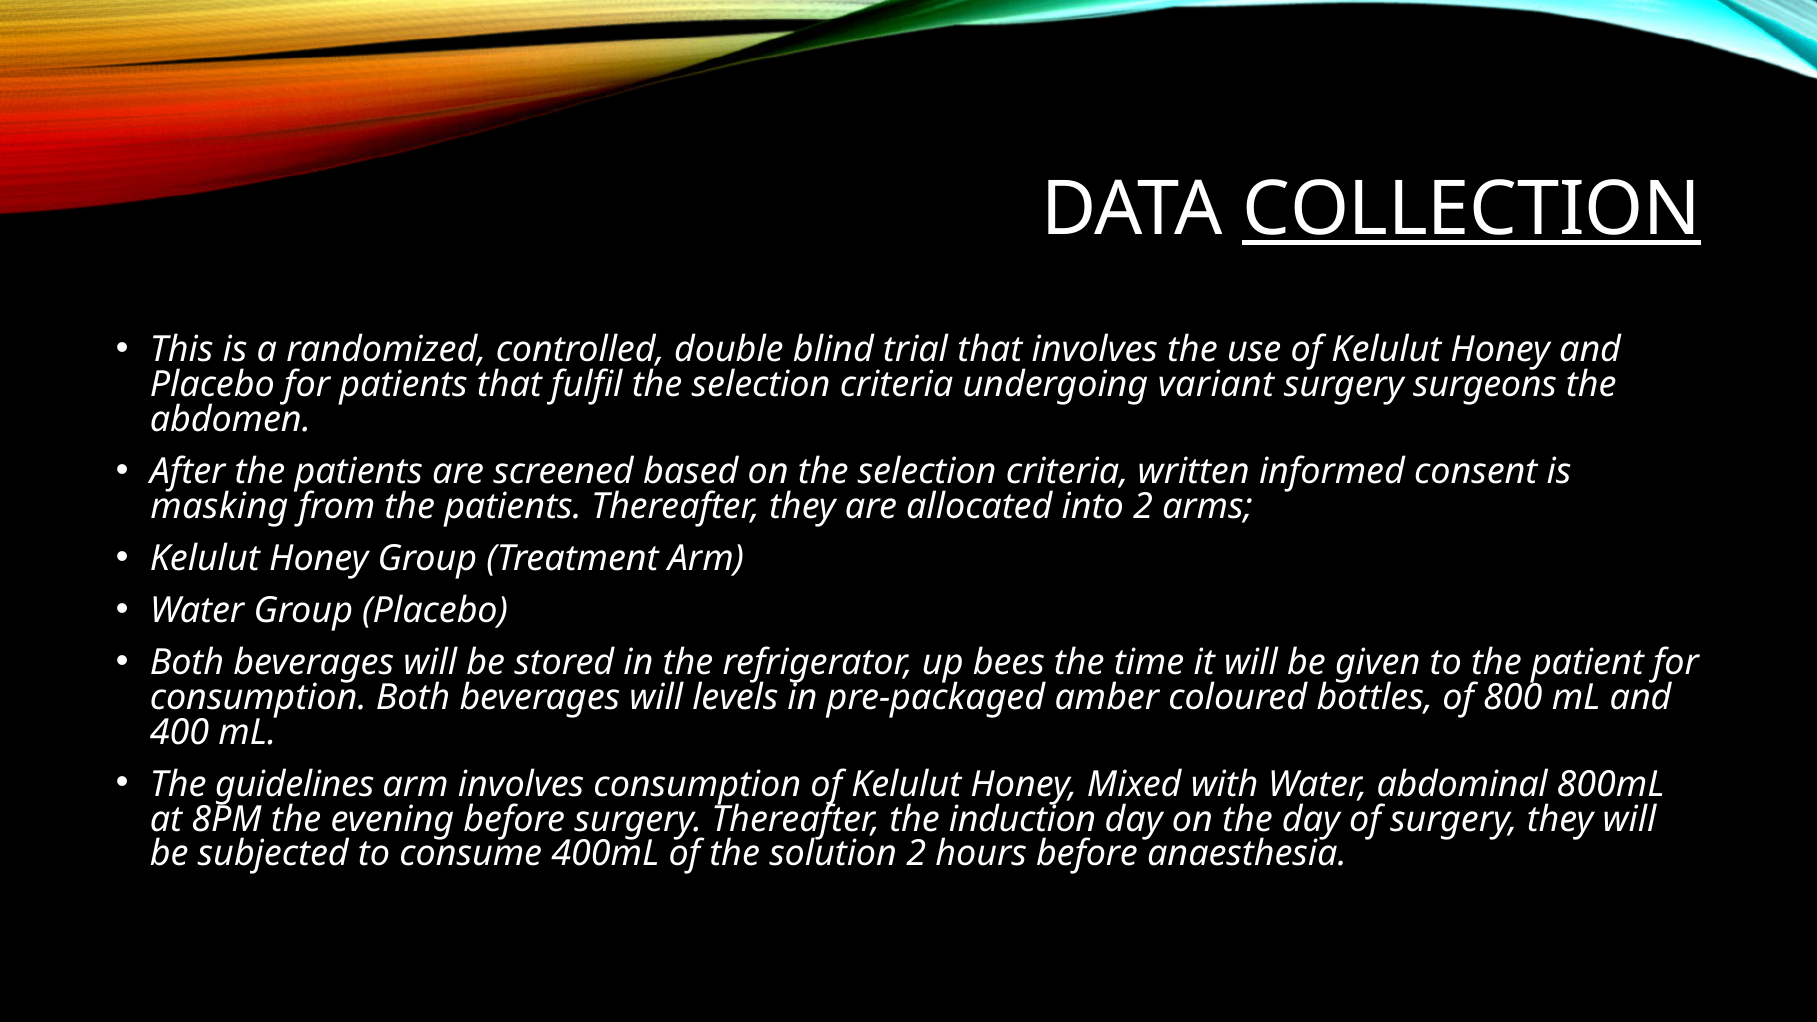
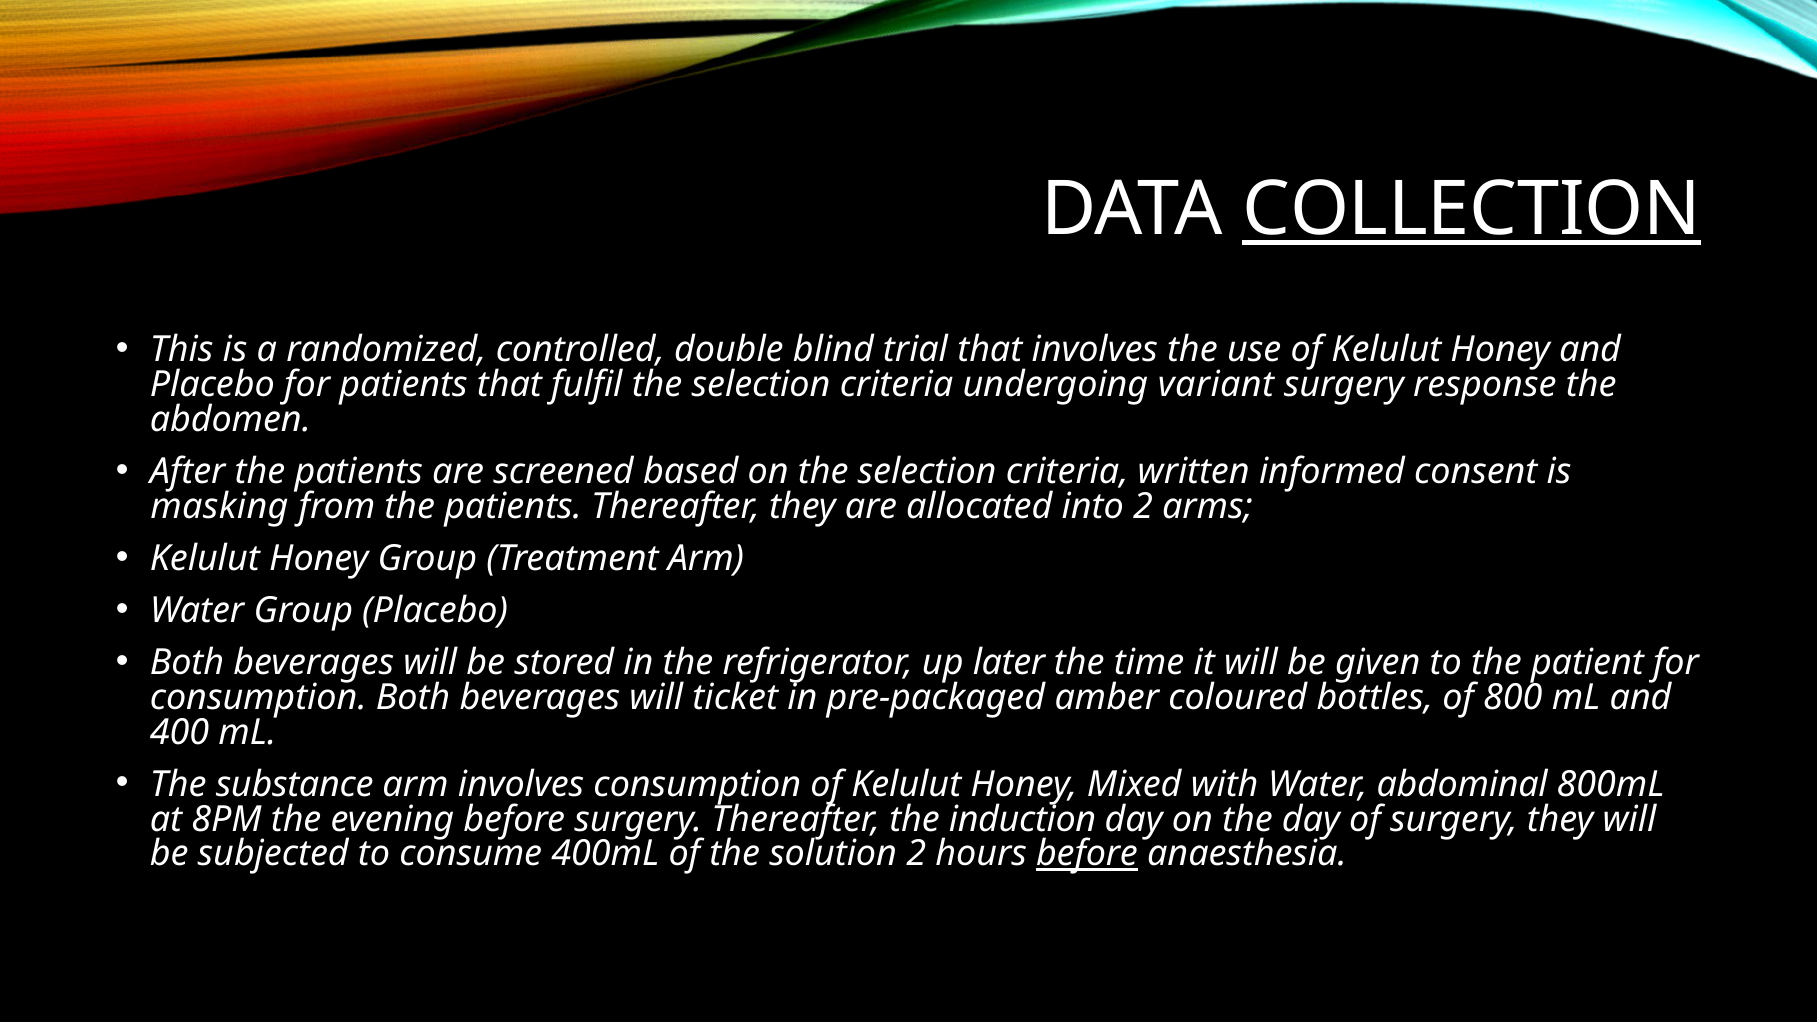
surgeons: surgeons -> response
bees: bees -> later
levels: levels -> ticket
guidelines: guidelines -> substance
before at (1087, 854) underline: none -> present
